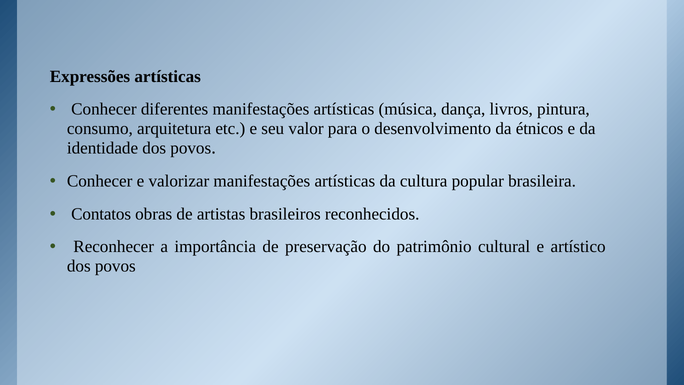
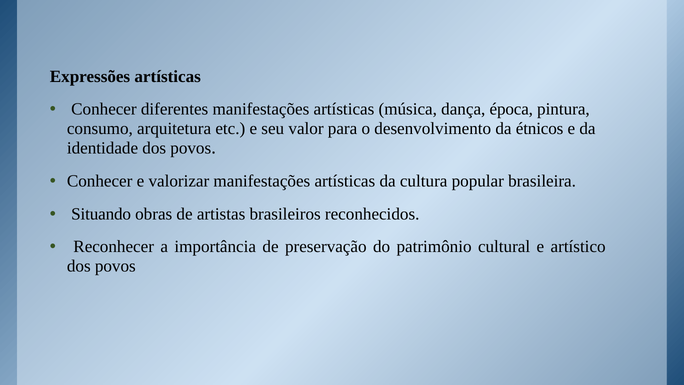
livros: livros -> época
Contatos: Contatos -> Situando
